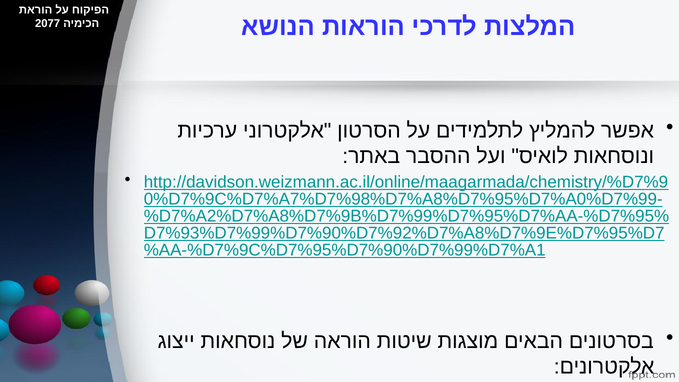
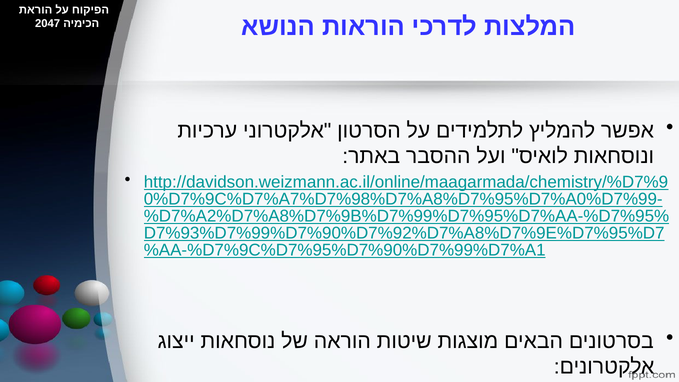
2077: 2077 -> 2047
